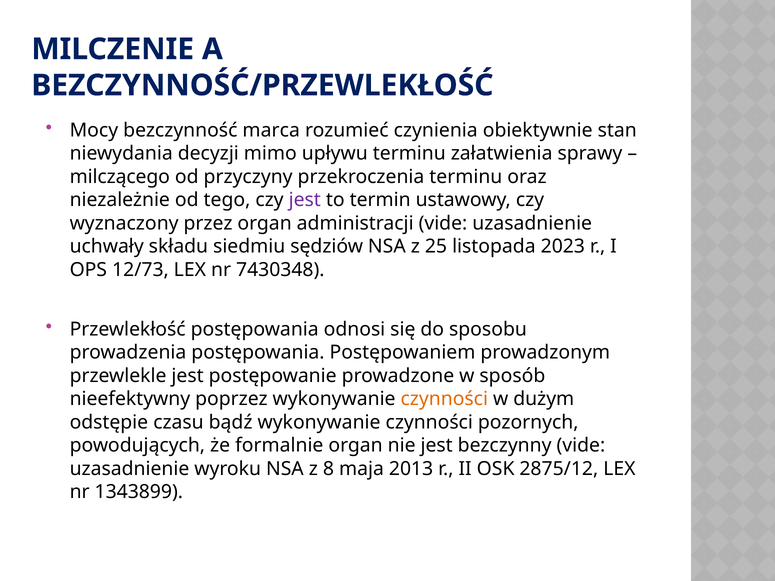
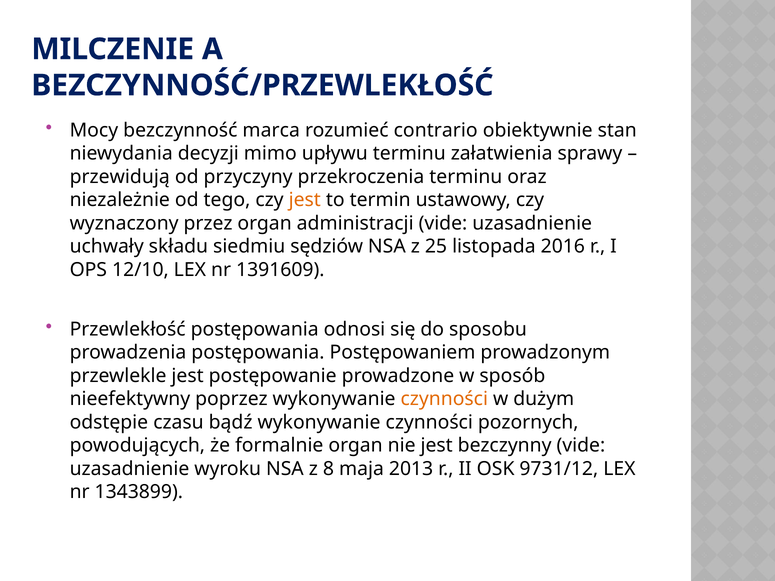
czynienia: czynienia -> contrario
milczącego: milczącego -> przewidują
jest at (305, 200) colour: purple -> orange
2023: 2023 -> 2016
12/73: 12/73 -> 12/10
7430348: 7430348 -> 1391609
2875/12: 2875/12 -> 9731/12
